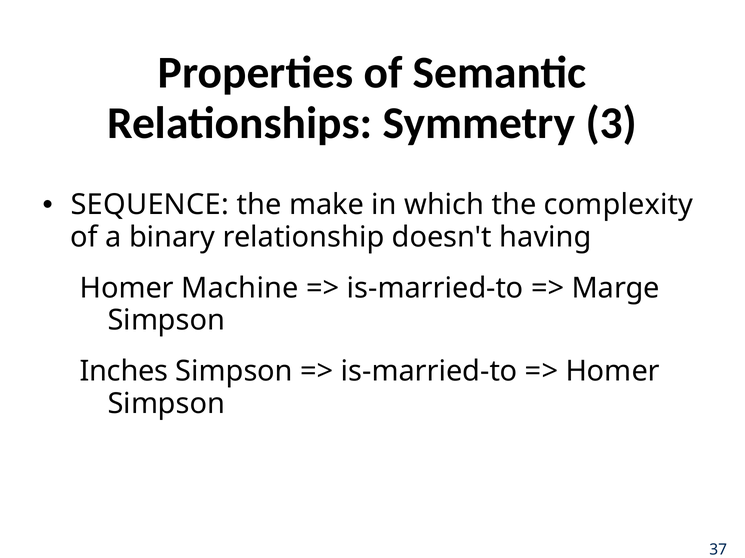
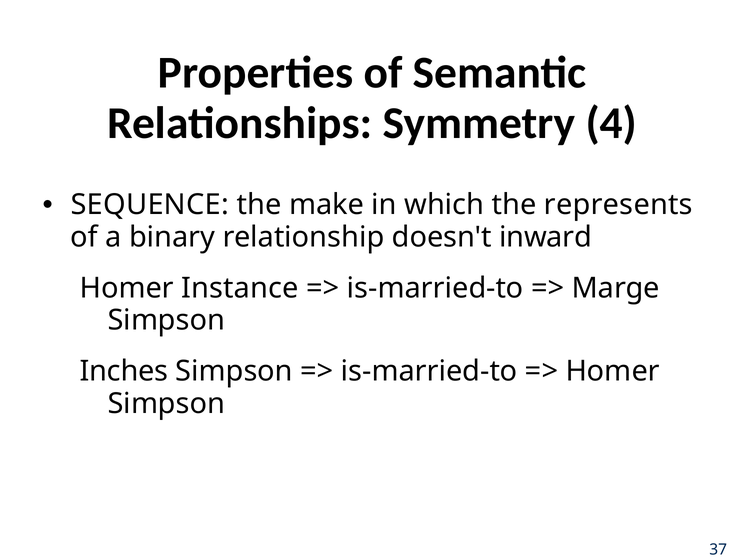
3: 3 -> 4
complexity: complexity -> represents
having: having -> inward
Machine: Machine -> Instance
